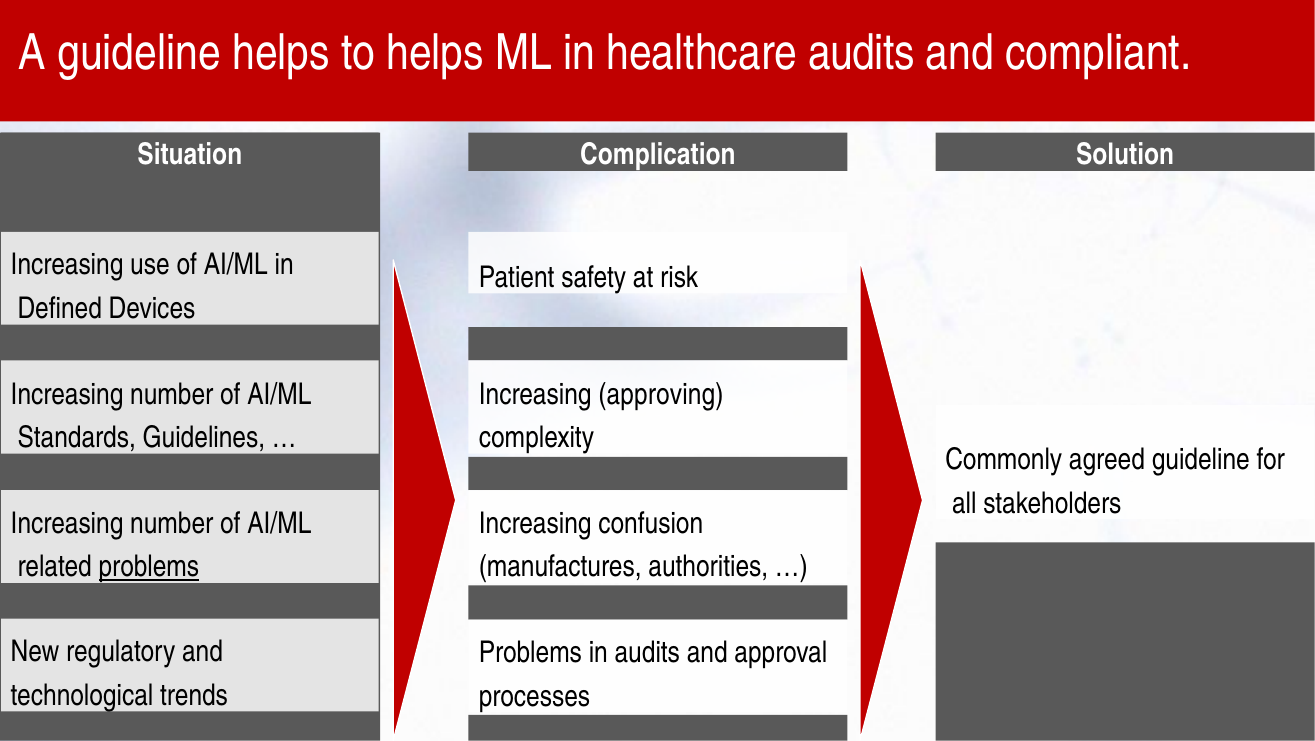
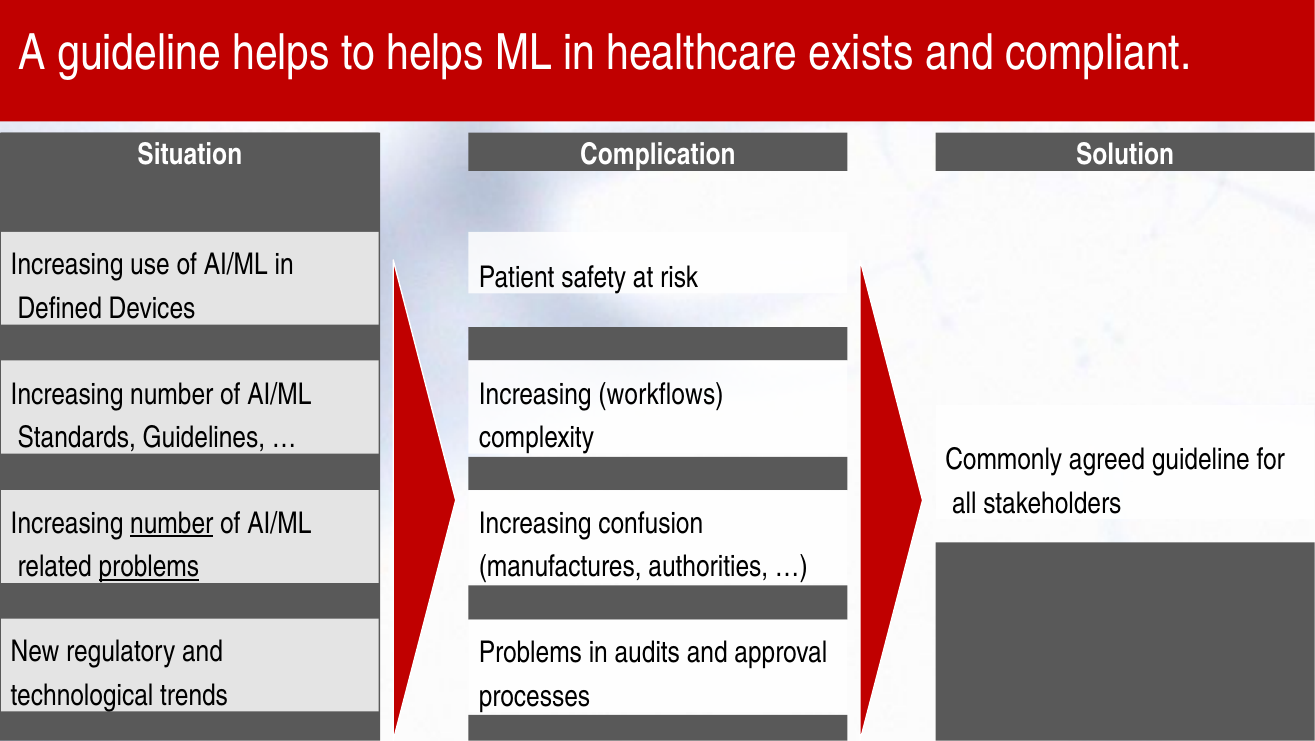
healthcare audits: audits -> exists
approving: approving -> workflows
number at (172, 523) underline: none -> present
